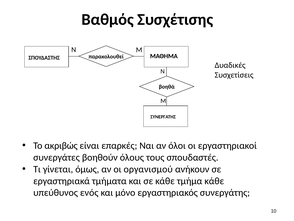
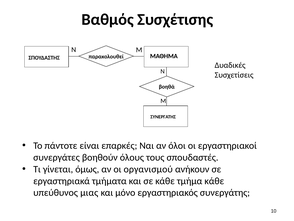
ακριβώς: ακριβώς -> πάντοτε
ενός: ενός -> μιας
